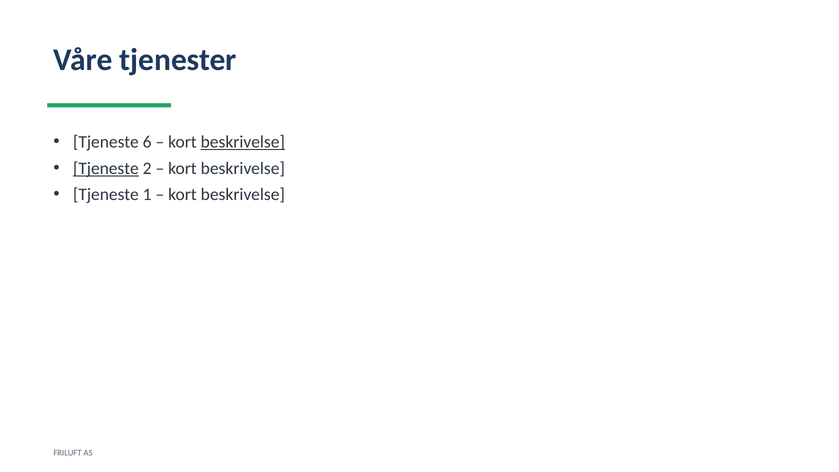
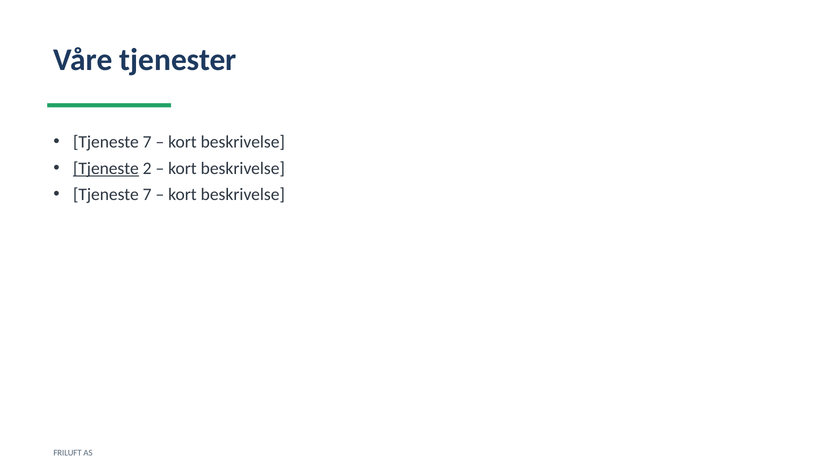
6 at (147, 142): 6 -> 7
beskrivelse at (243, 142) underline: present -> none
1 at (147, 195): 1 -> 7
